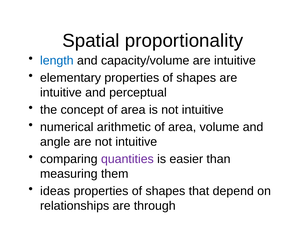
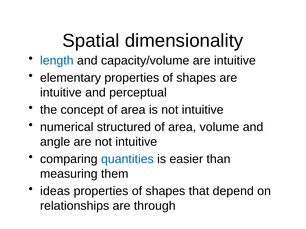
proportionality: proportionality -> dimensionality
arithmetic: arithmetic -> structured
quantities colour: purple -> blue
